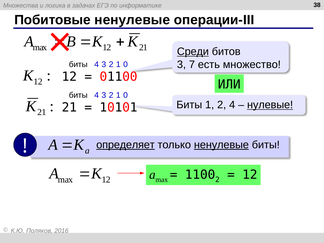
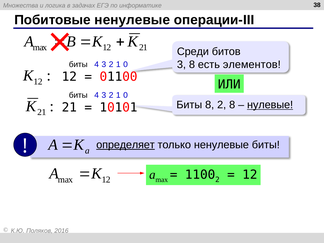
Среди underline: present -> none
3 7: 7 -> 8
множество: множество -> элементов
Биты 1: 1 -> 8
2 4: 4 -> 8
ненулевые at (221, 145) underline: present -> none
